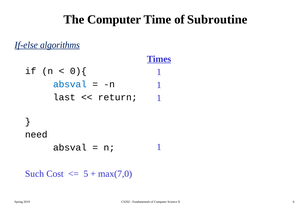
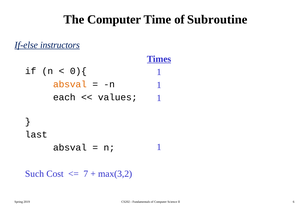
algorithms: algorithms -> instructors
absval at (70, 84) colour: blue -> orange
last: last -> each
return: return -> values
need: need -> last
5: 5 -> 7
max(7,0: max(7,0 -> max(3,2
